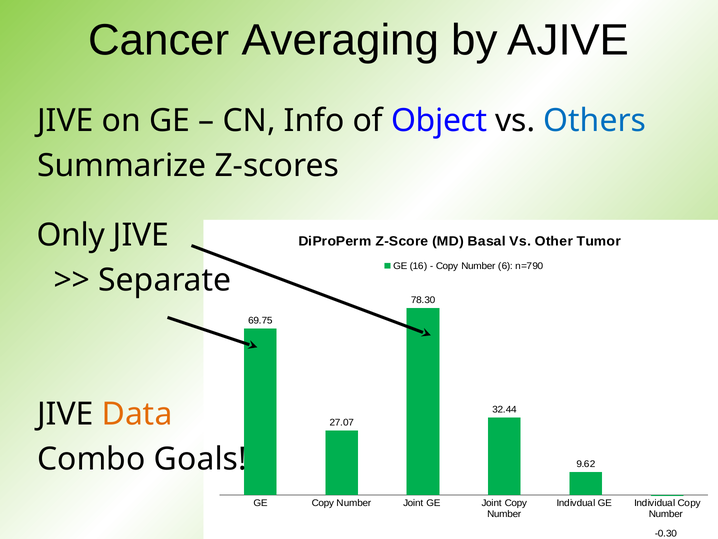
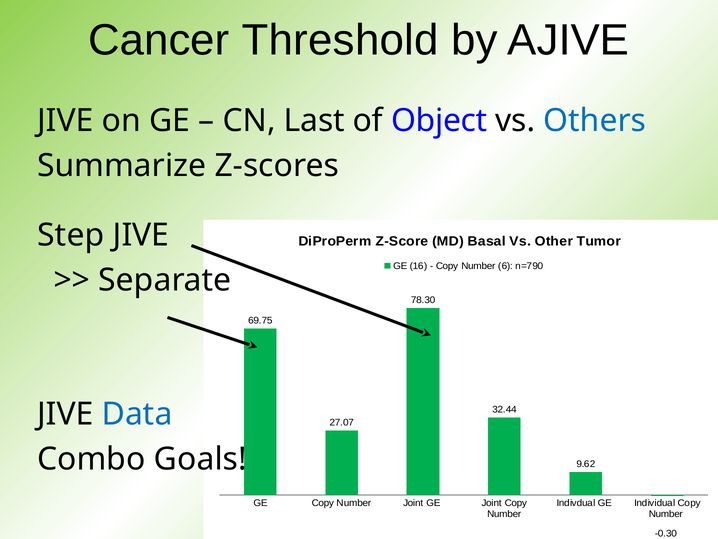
Averaging: Averaging -> Threshold
Info: Info -> Last
Only: Only -> Step
Data colour: orange -> blue
